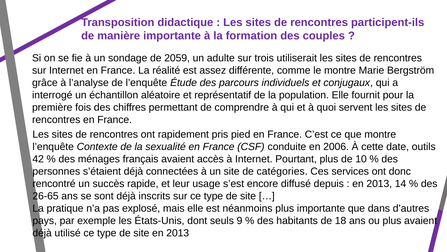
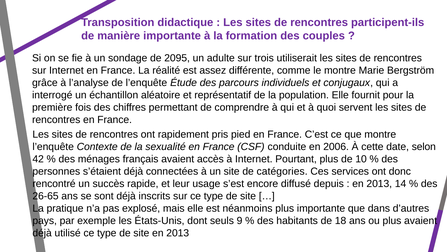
2059: 2059 -> 2095
outils: outils -> selon
